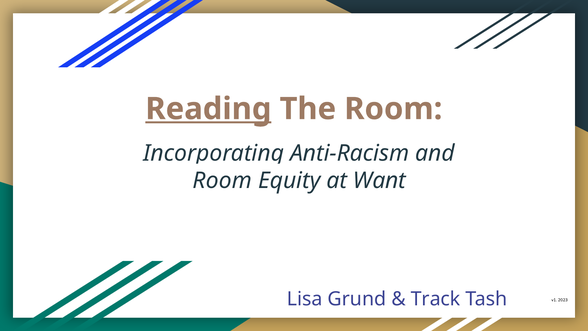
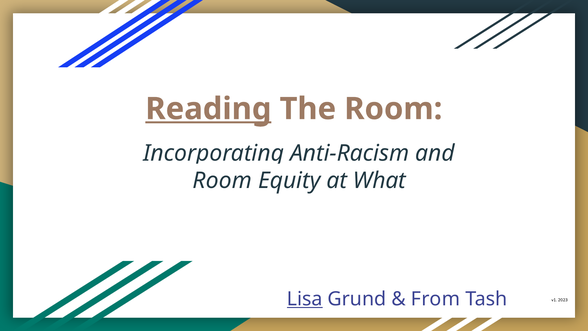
Want: Want -> What
Lisa underline: none -> present
Track: Track -> From
